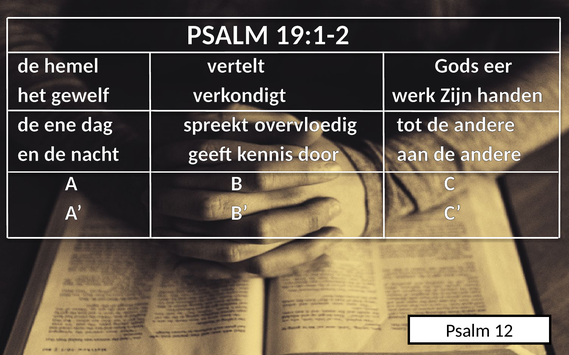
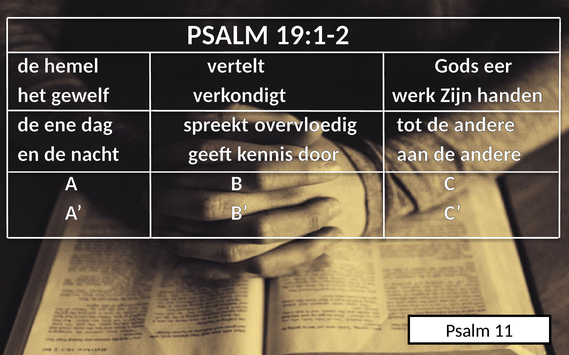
12: 12 -> 11
